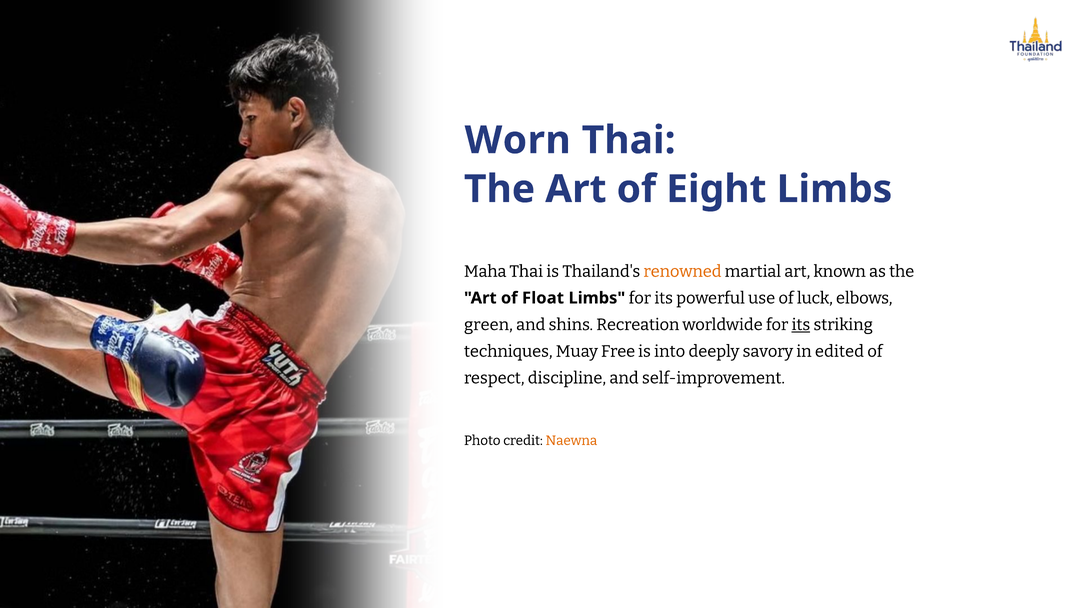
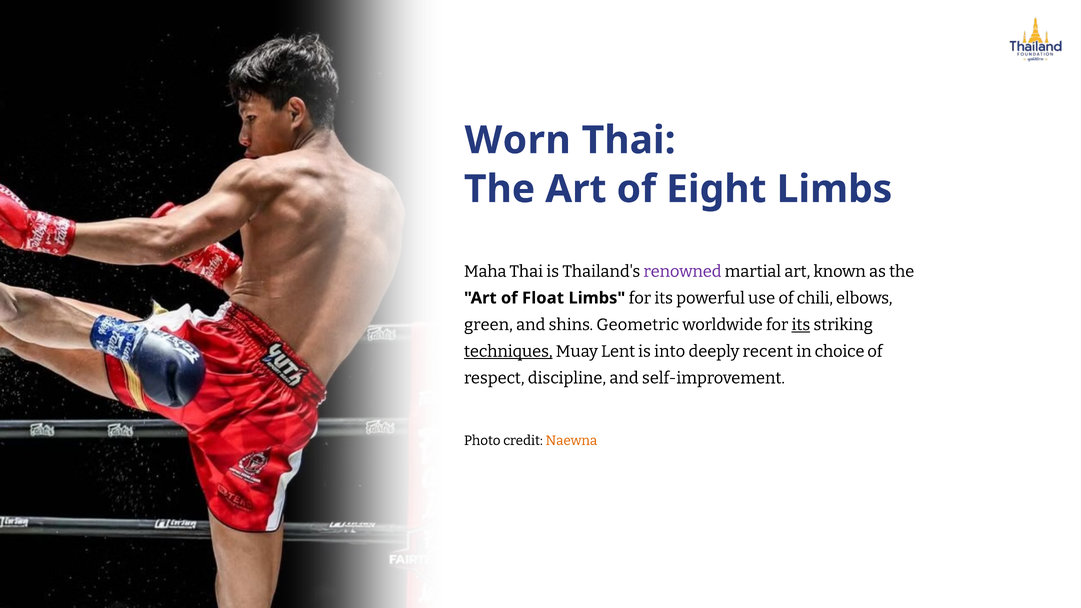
renowned colour: orange -> purple
luck: luck -> chili
Recreation: Recreation -> Geometric
techniques underline: none -> present
Free: Free -> Lent
savory: savory -> recent
edited: edited -> choice
